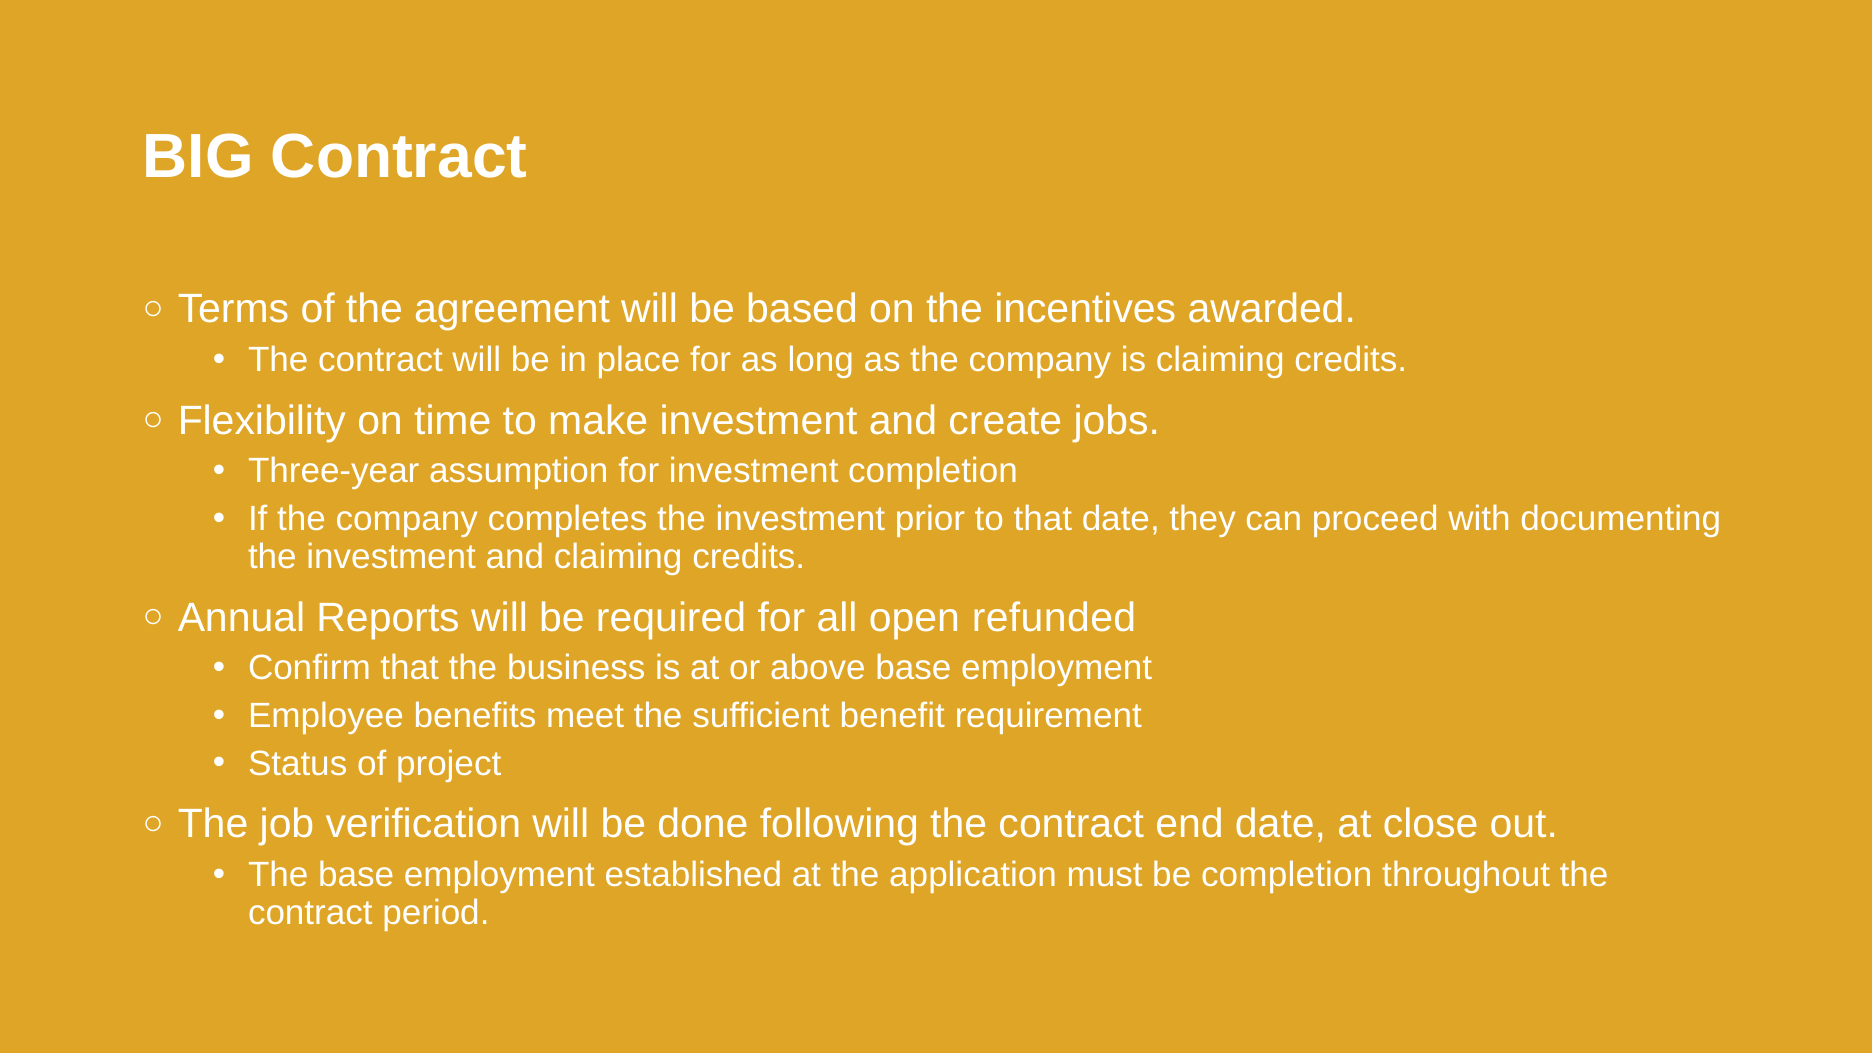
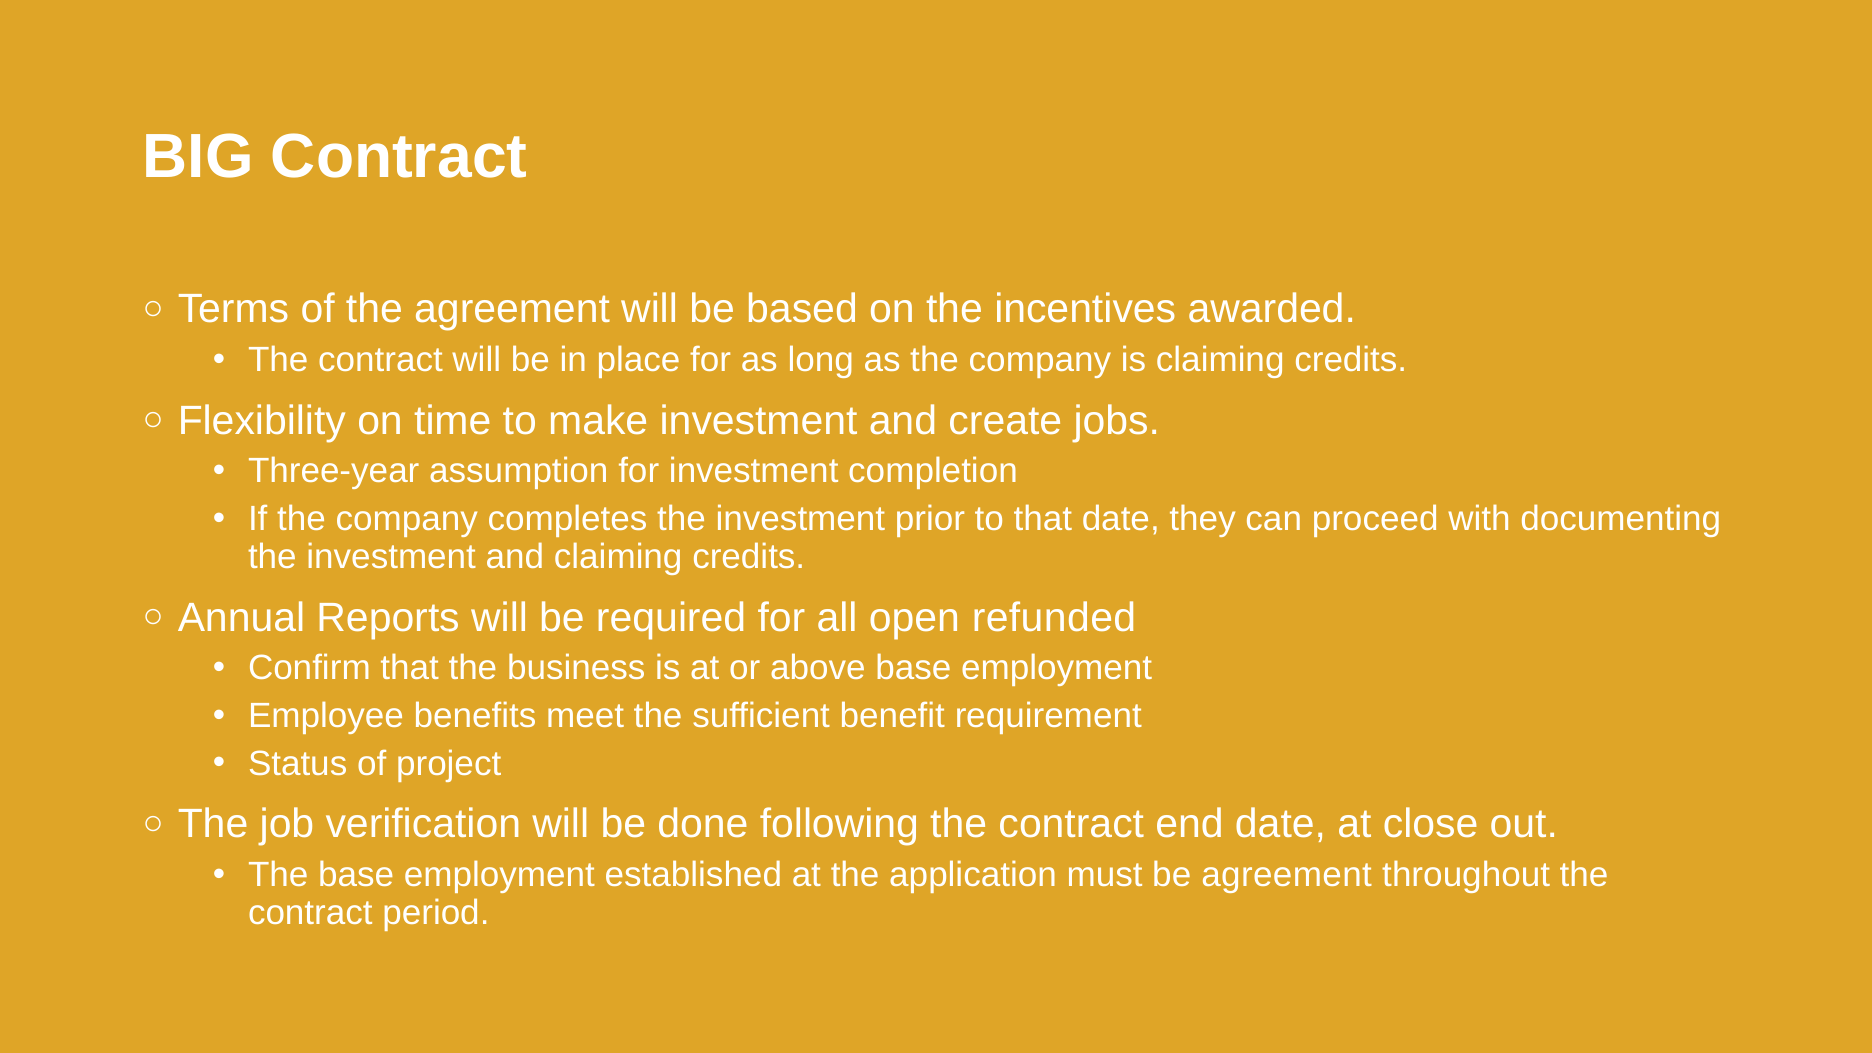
be completion: completion -> agreement
